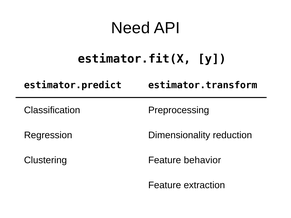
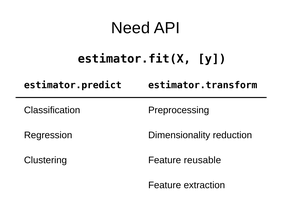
behavior: behavior -> reusable
